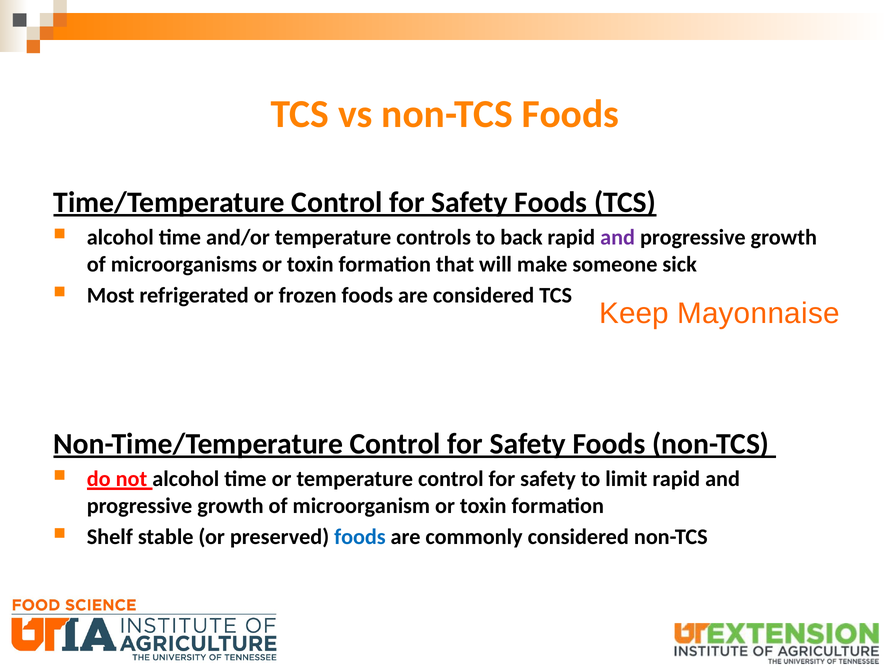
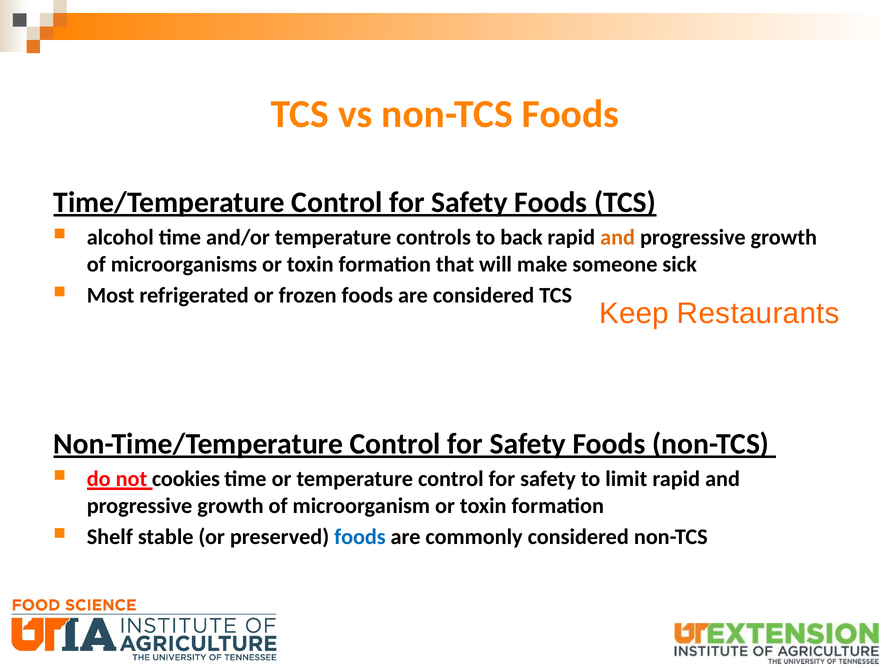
and at (618, 237) colour: purple -> orange
Mayonnaise: Mayonnaise -> Restaurants
not alcohol: alcohol -> cookies
